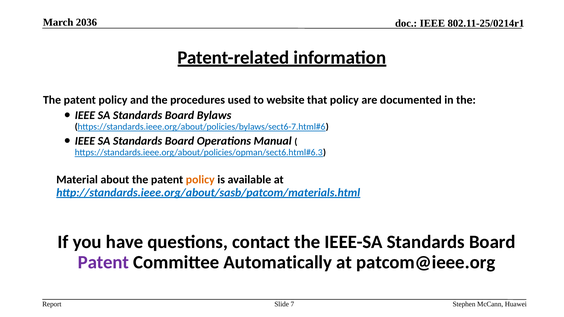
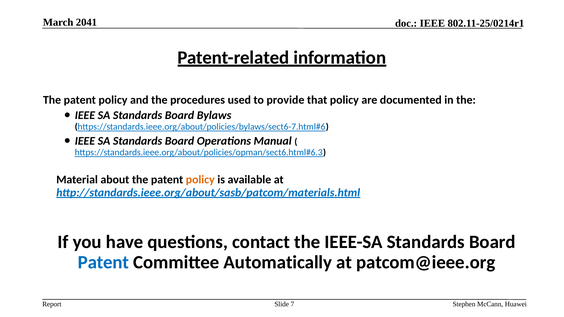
2036: 2036 -> 2041
website: website -> provide
Patent at (103, 262) colour: purple -> blue
